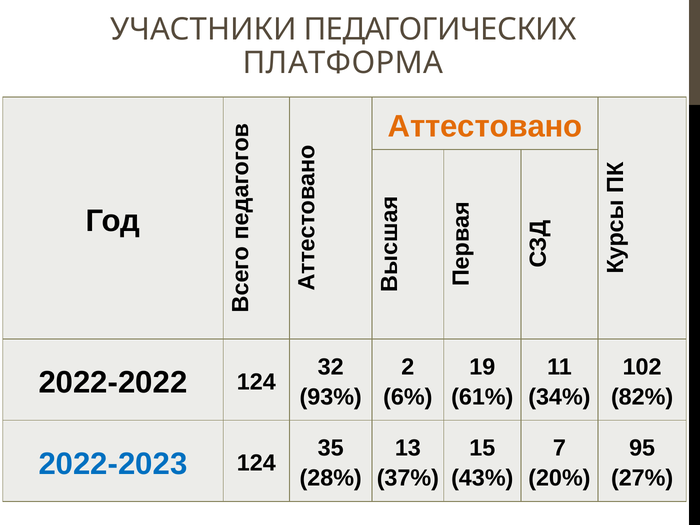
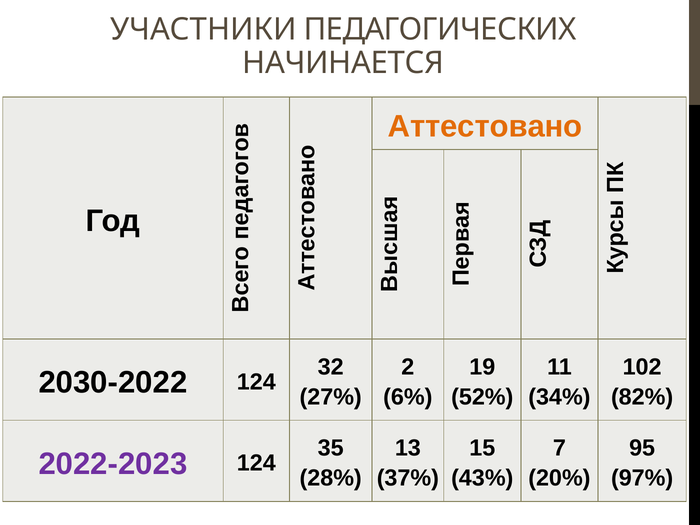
ПЛАТФОРМА: ПЛАТФОРМА -> НАЧИНАЕТСЯ
2022-2022: 2022-2022 -> 2030-2022
93%: 93% -> 27%
61%: 61% -> 52%
2022-2023 colour: blue -> purple
27%: 27% -> 97%
